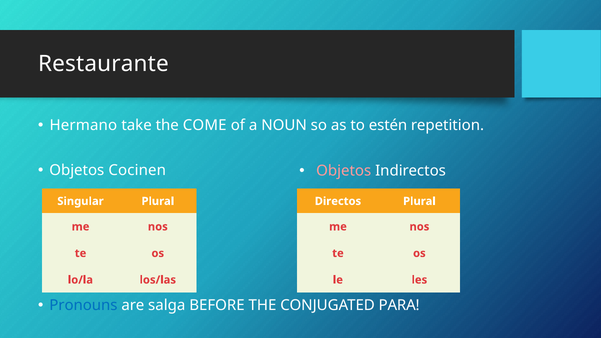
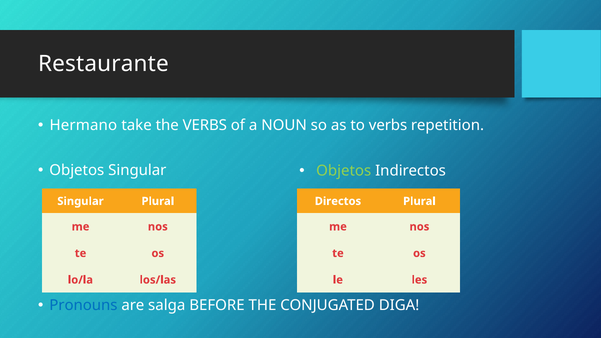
the COME: COME -> VERBS
to estén: estén -> verbs
Objetos Cocinen: Cocinen -> Singular
Objetos at (344, 171) colour: pink -> light green
PARA: PARA -> DIGA
